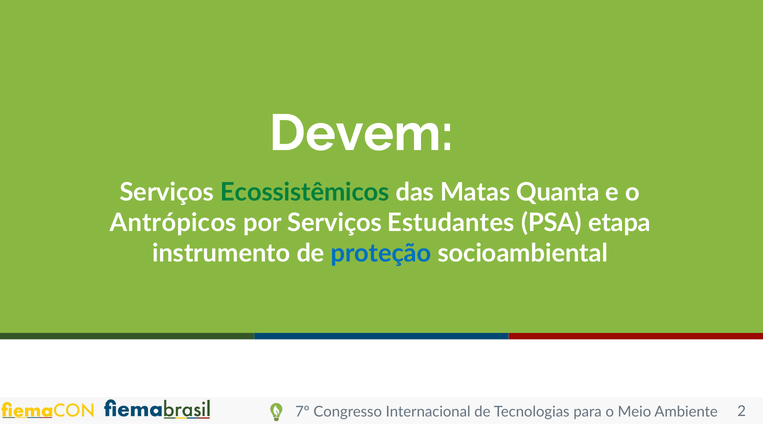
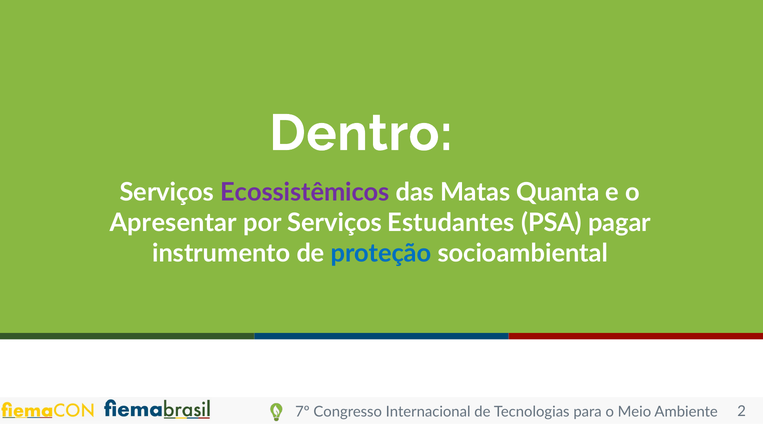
Devem: Devem -> Dentro
Ecossistêmicos colour: green -> purple
Antrópicos: Antrópicos -> Apresentar
etapa: etapa -> pagar
